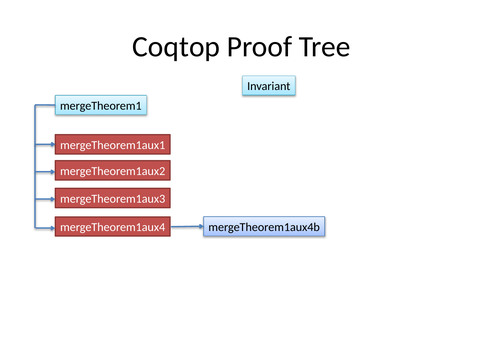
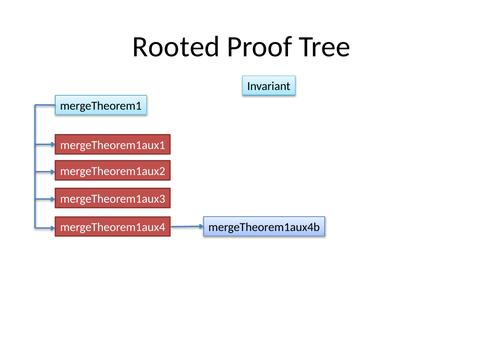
Coqtop: Coqtop -> Rooted
